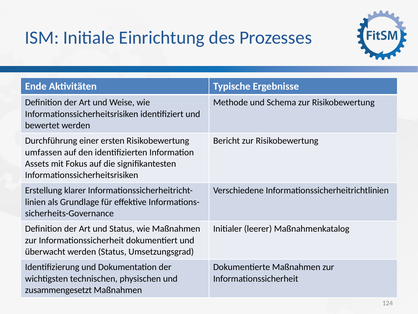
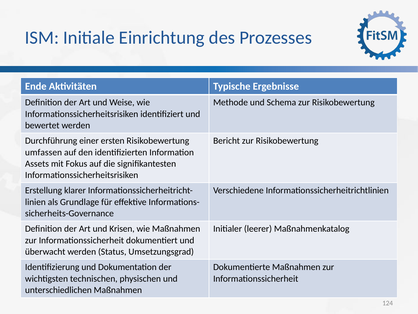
und Status: Status -> Krisen
zusammengesetzt: zusammengesetzt -> unterschiedlichen
